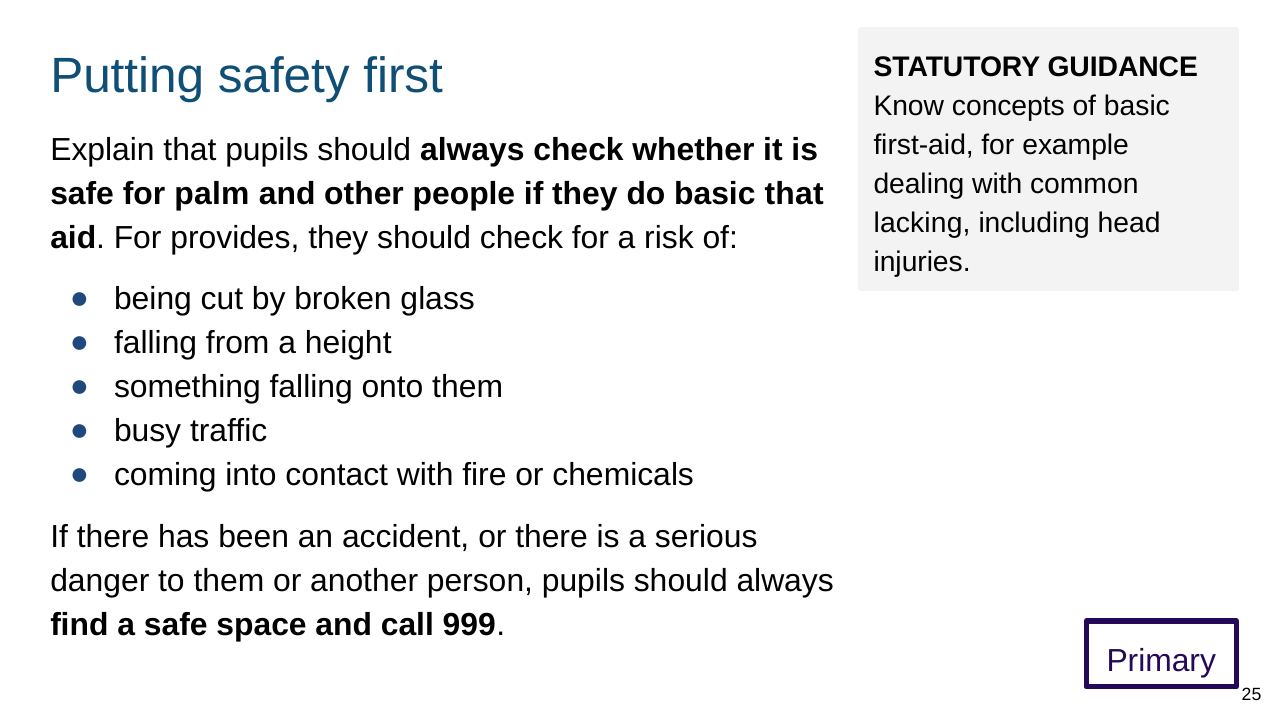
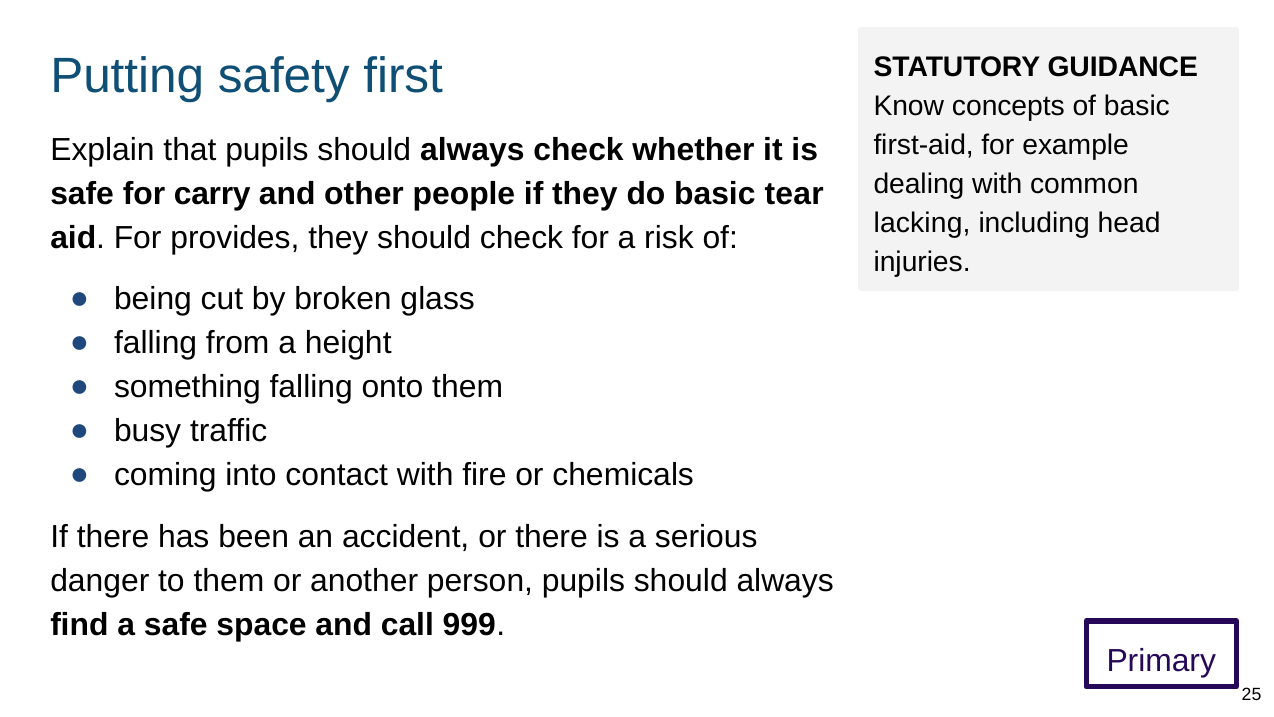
palm: palm -> carry
basic that: that -> tear
